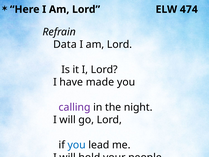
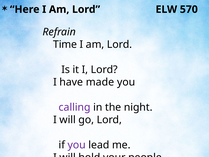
474: 474 -> 570
Data: Data -> Time
you at (77, 145) colour: blue -> purple
